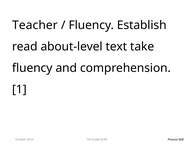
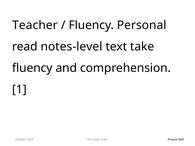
Establish: Establish -> Personal
about-level: about-level -> notes-level
